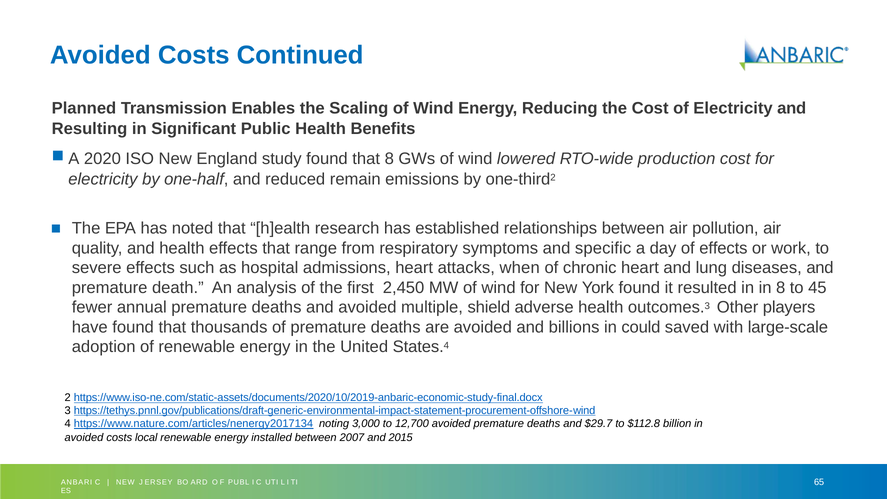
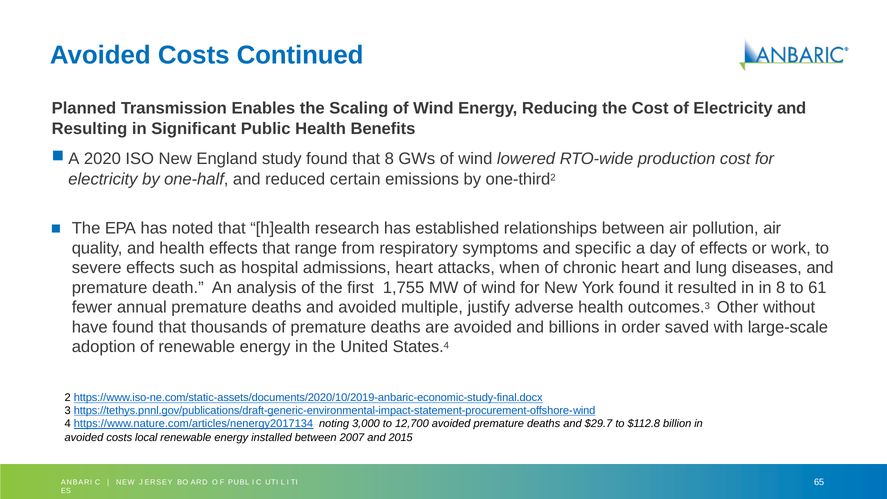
remain: remain -> certain
2,450: 2,450 -> 1,755
45: 45 -> 61
shield: shield -> justify
players: players -> without
could: could -> order
